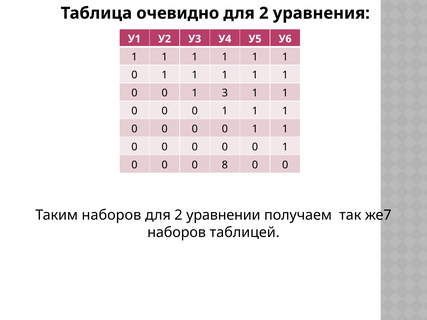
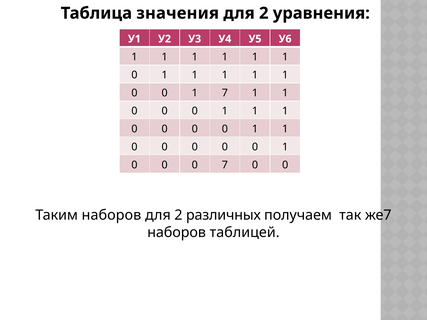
очевидно: очевидно -> значения
1 3: 3 -> 7
0 8: 8 -> 7
уравнении: уравнении -> различных
